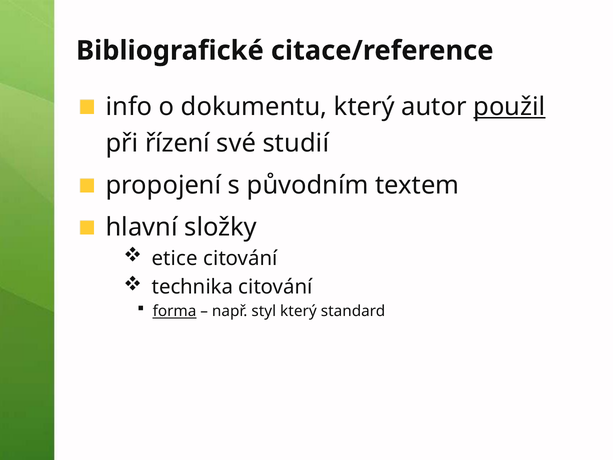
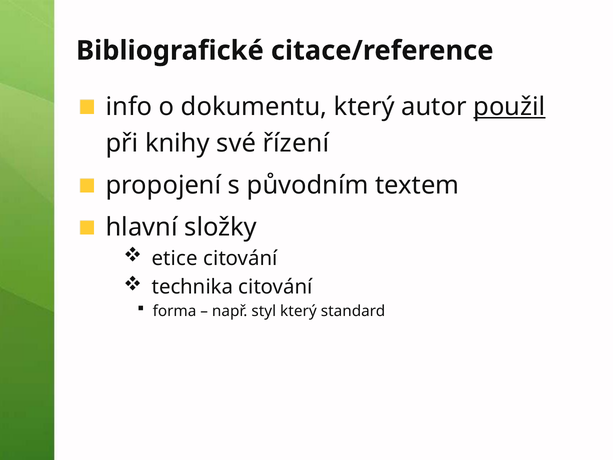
řízení: řízení -> knihy
studií: studií -> řízení
forma underline: present -> none
